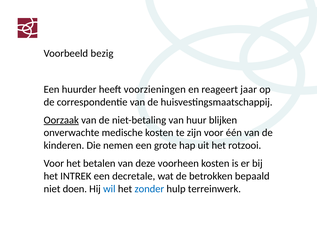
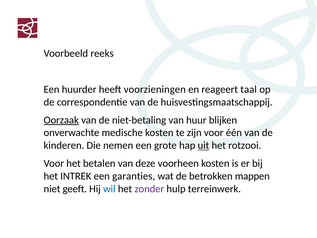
bezig: bezig -> reeks
jaar: jaar -> taal
uit underline: none -> present
decretale: decretale -> garanties
bepaald: bepaald -> mappen
doen: doen -> geeft
zonder colour: blue -> purple
